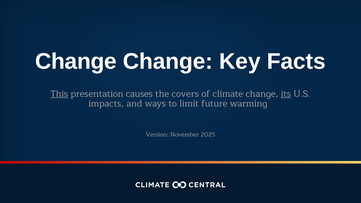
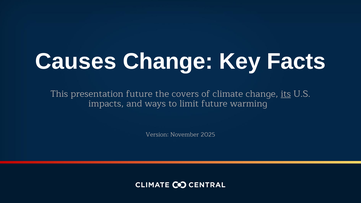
Change at (76, 61): Change -> Causes
This underline: present -> none
presentation causes: causes -> future
